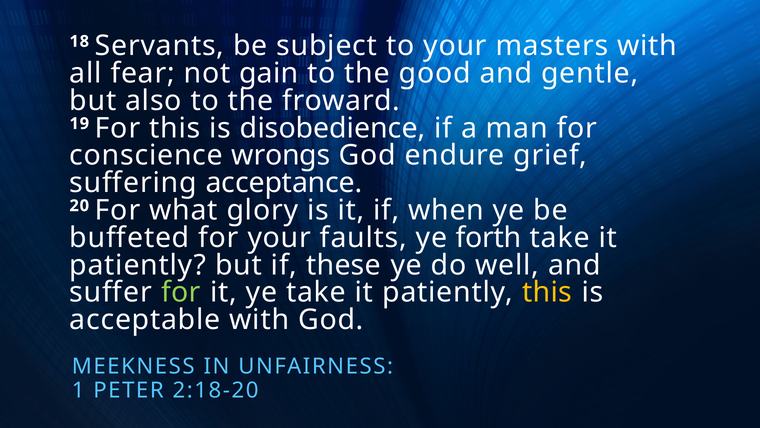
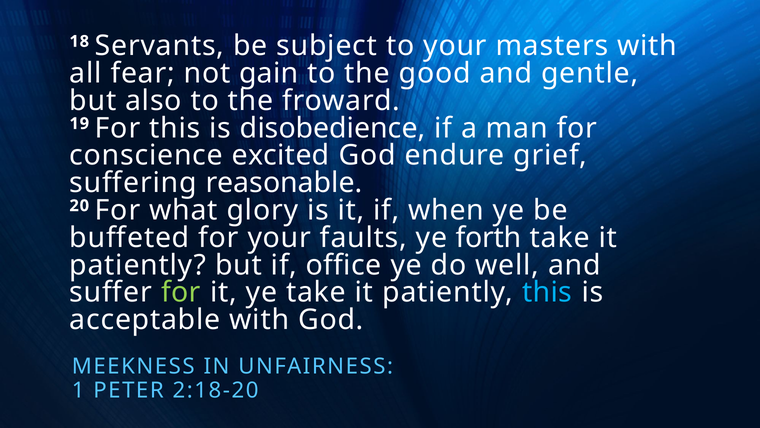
wrongs: wrongs -> excited
acceptance: acceptance -> reasonable
these: these -> office
this at (547, 292) colour: yellow -> light blue
